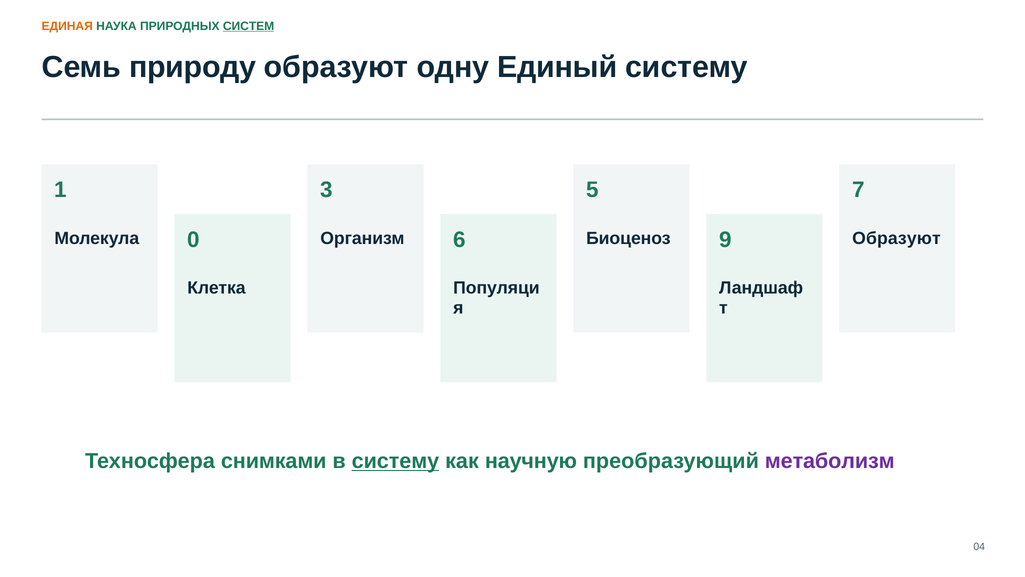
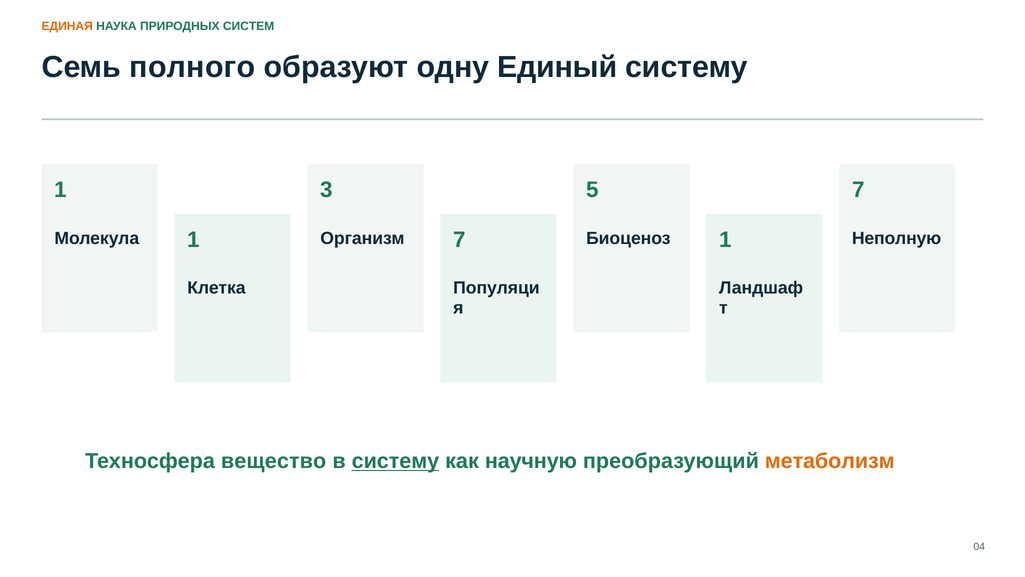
СИСТЕМ underline: present -> none
природу: природу -> полного
Молекула 0: 0 -> 1
Организм 6: 6 -> 7
Биоценоз 9: 9 -> 1
Образуют at (896, 238): Образуют -> Неполную
снимками: снимками -> вещество
метаболизм colour: purple -> orange
